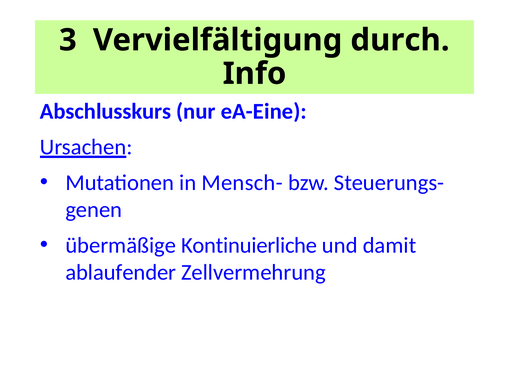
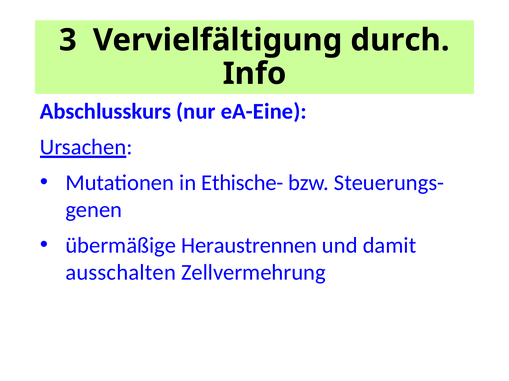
Mensch-: Mensch- -> Ethische-
Kontinuierliche: Kontinuierliche -> Heraustrennen
ablaufender: ablaufender -> ausschalten
